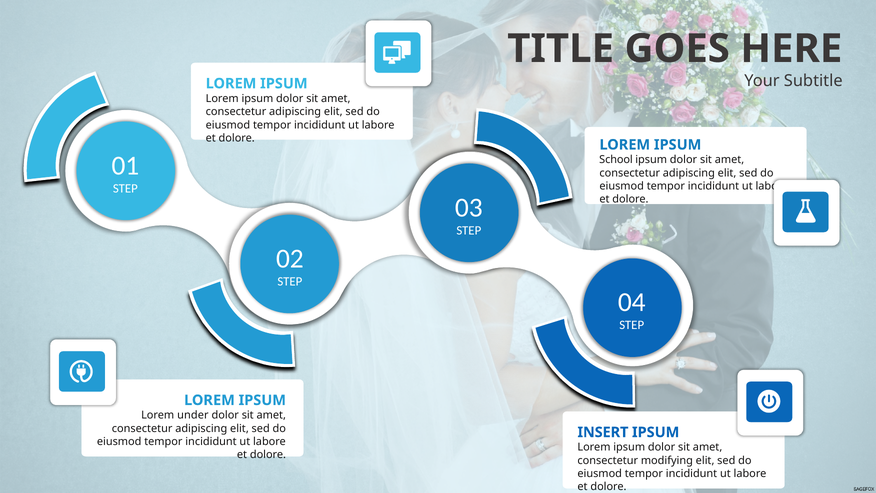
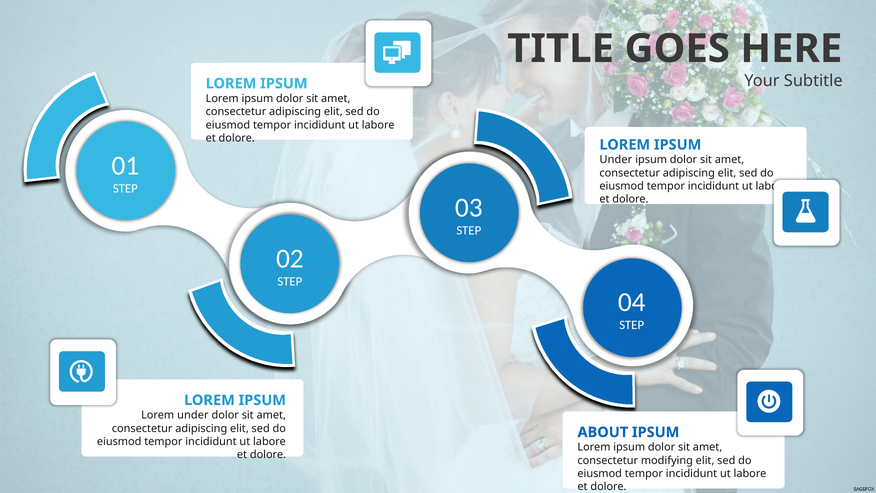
School at (616, 160): School -> Under
INSERT: INSERT -> ABOUT
